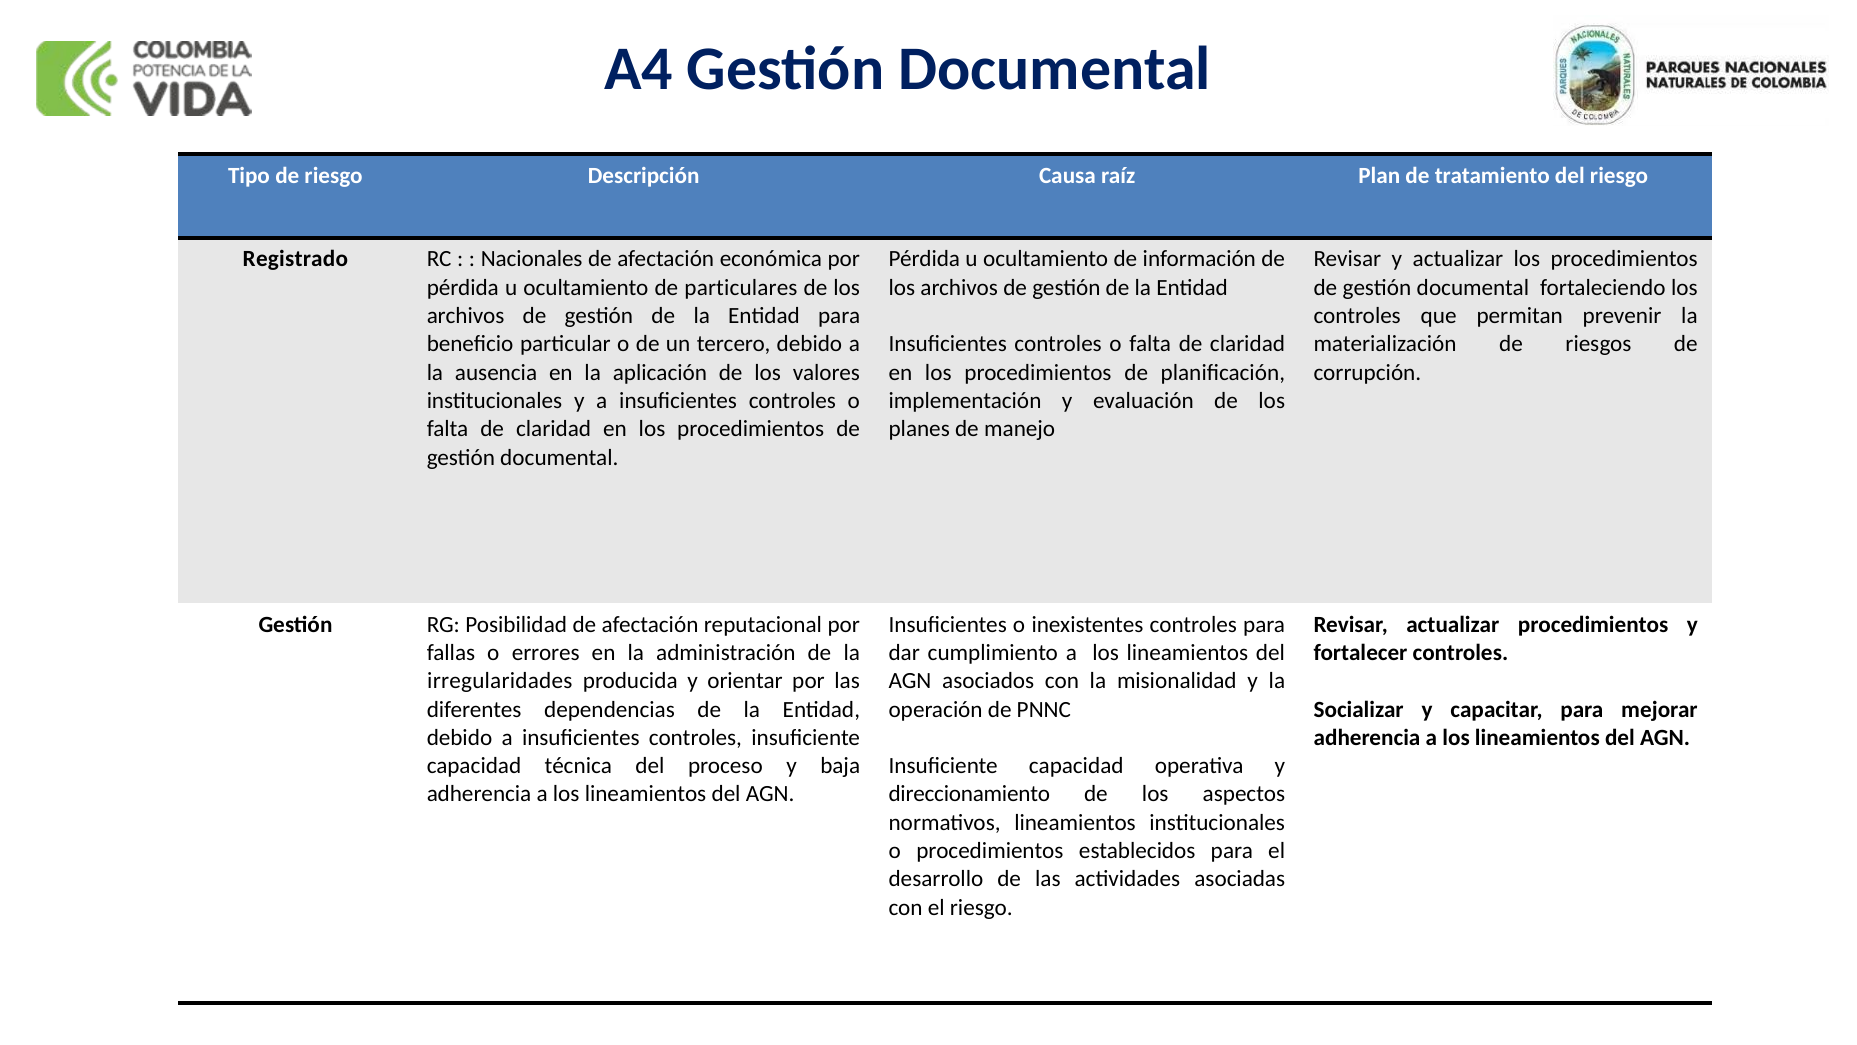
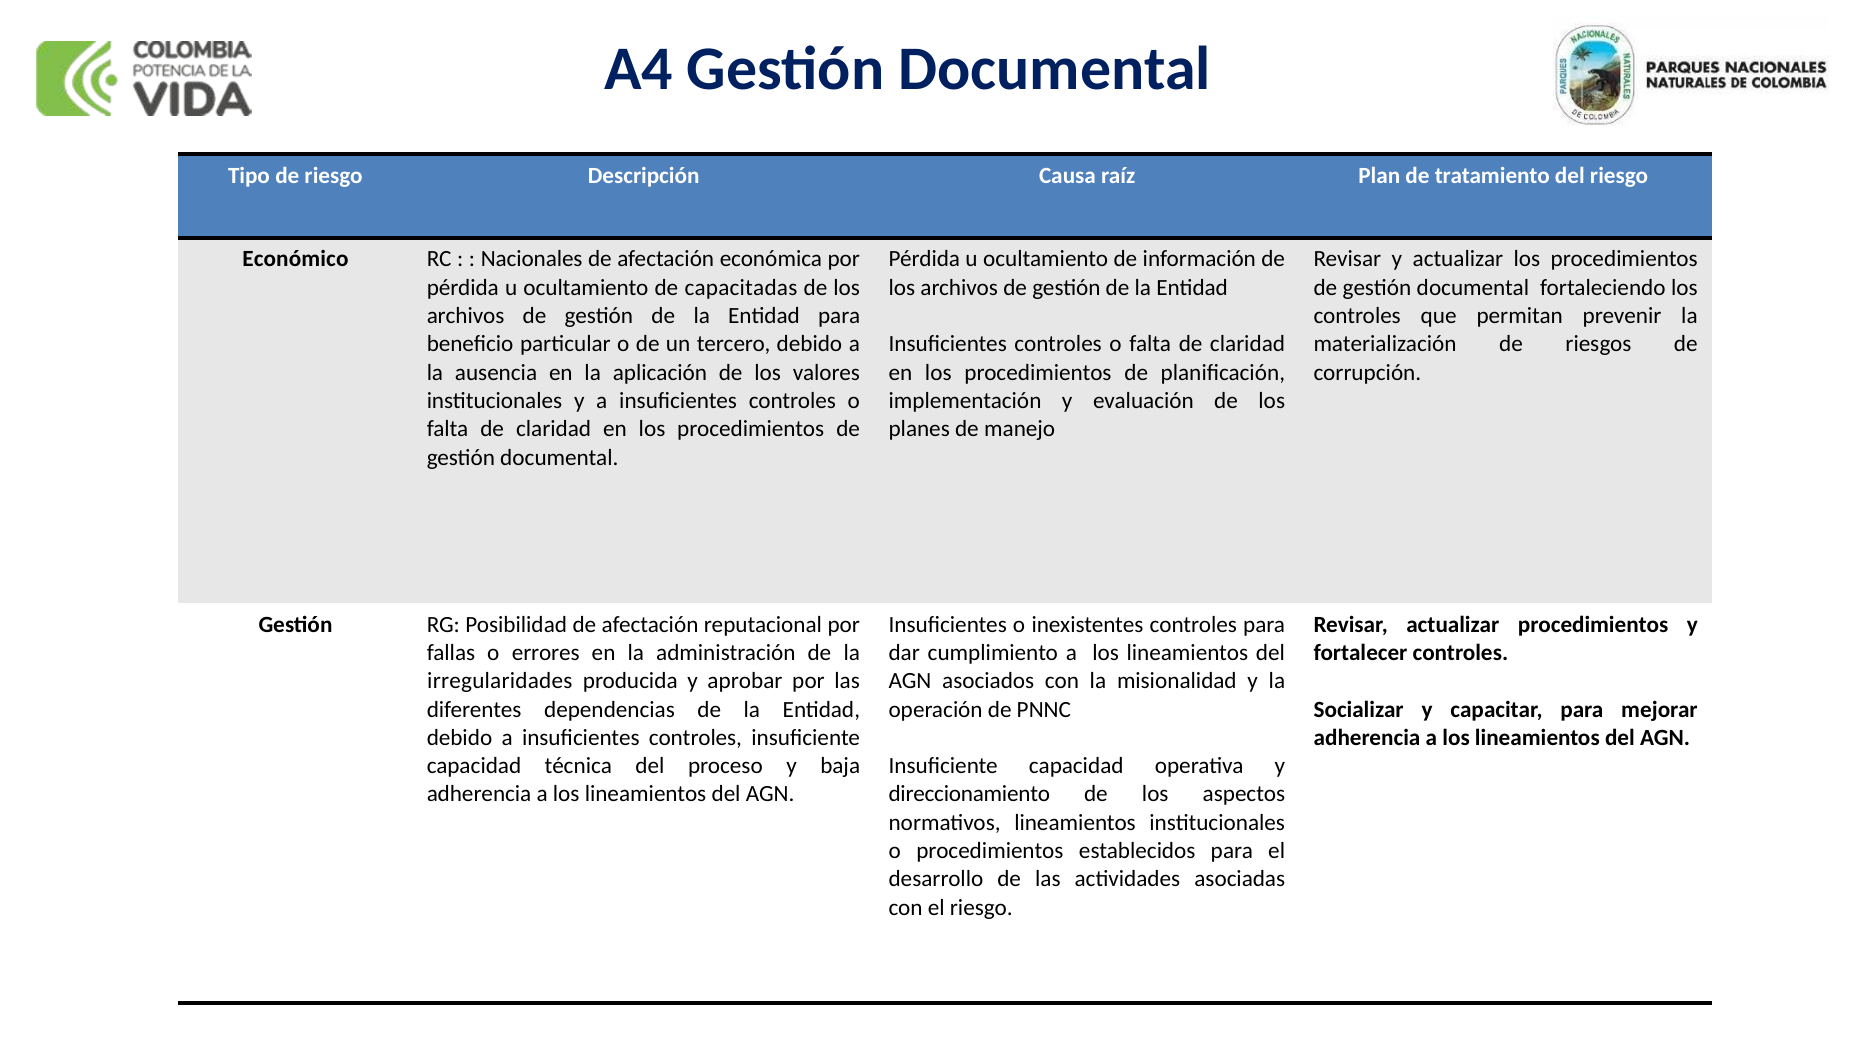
Registrado: Registrado -> Económico
particulares: particulares -> capacitadas
orientar: orientar -> aprobar
